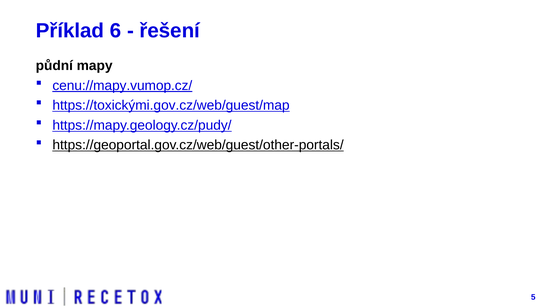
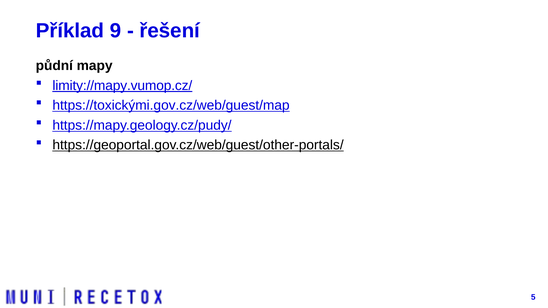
6: 6 -> 9
cenu://mapy.vumop.cz/: cenu://mapy.vumop.cz/ -> limity://mapy.vumop.cz/
